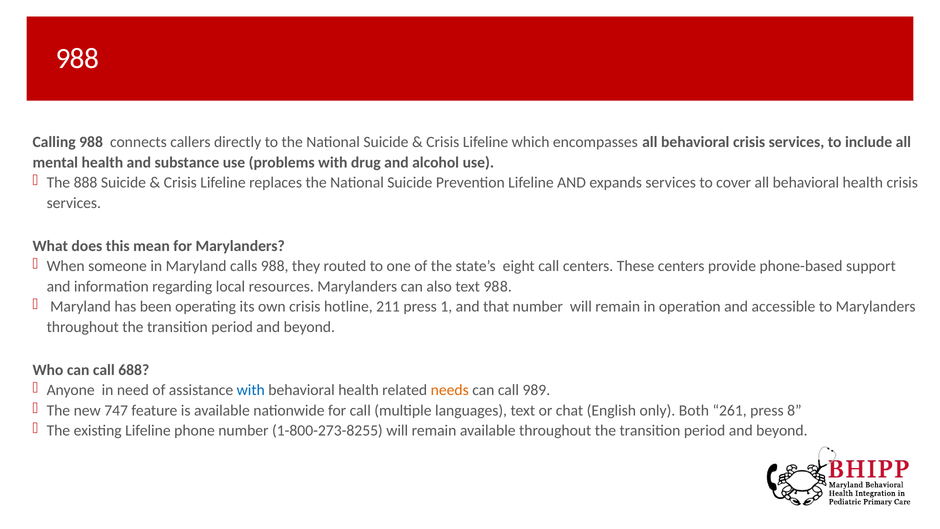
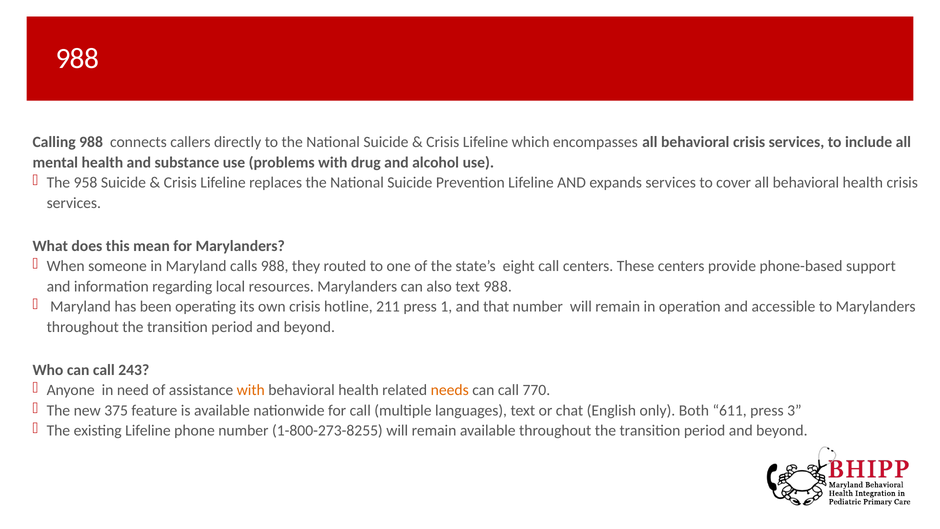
888: 888 -> 958
688: 688 -> 243
with at (251, 390) colour: blue -> orange
989: 989 -> 770
747: 747 -> 375
261: 261 -> 611
press 8: 8 -> 3
